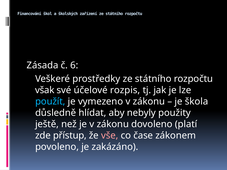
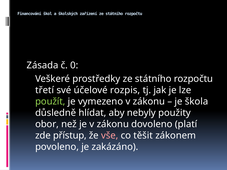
6: 6 -> 0
však: však -> třetí
použít colour: light blue -> light green
ještě: ještě -> obor
čase: čase -> těšit
